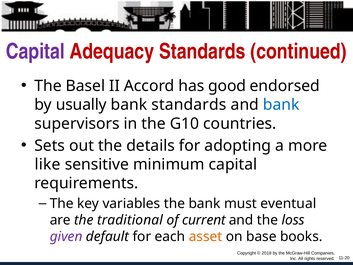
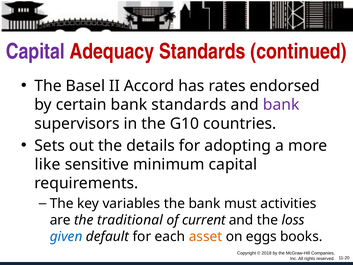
good: good -> rates
usually: usually -> certain
bank at (281, 105) colour: blue -> purple
eventual: eventual -> activities
given colour: purple -> blue
base: base -> eggs
